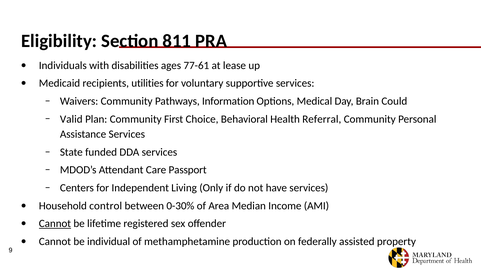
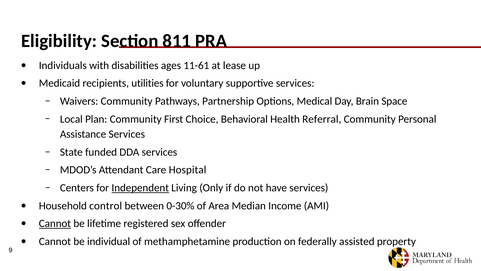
77-61: 77-61 -> 11-61
Information: Information -> Partnership
Could: Could -> Space
Valid: Valid -> Local
Passport: Passport -> Hospital
Independent underline: none -> present
